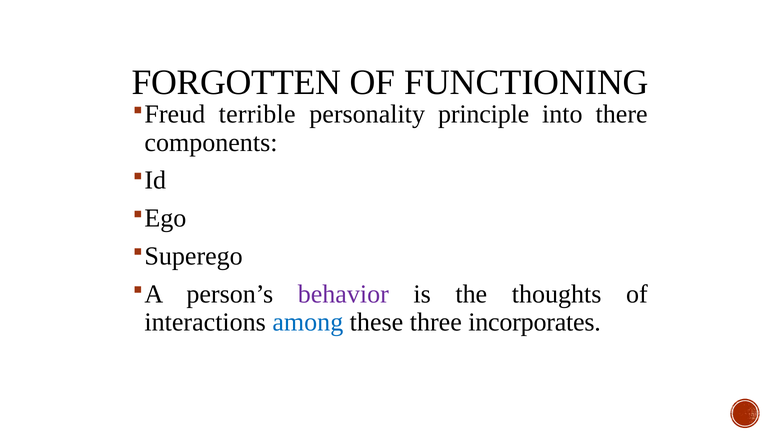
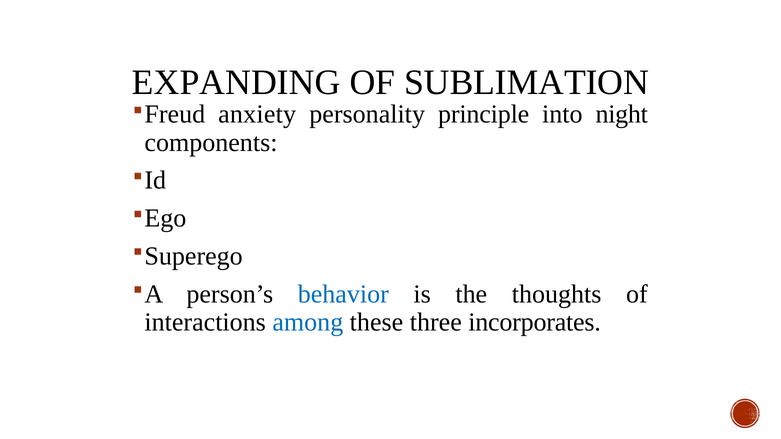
FORGOTTEN: FORGOTTEN -> EXPANDING
FUNCTIONING: FUNCTIONING -> SUBLIMATION
terrible: terrible -> anxiety
there: there -> night
behavior colour: purple -> blue
